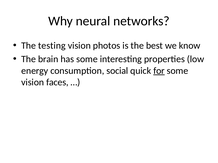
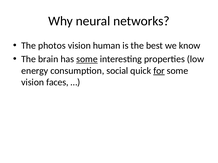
testing: testing -> photos
photos: photos -> human
some at (87, 59) underline: none -> present
